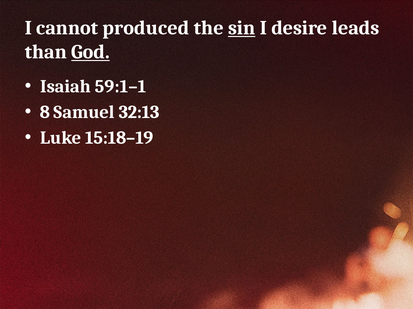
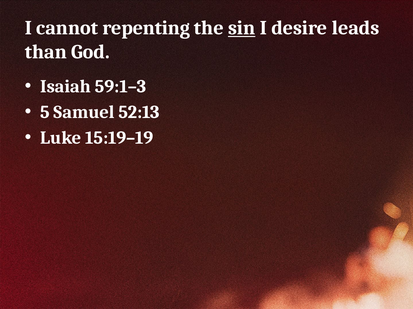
produced: produced -> repenting
God underline: present -> none
59:1–1: 59:1–1 -> 59:1–3
8: 8 -> 5
32:13: 32:13 -> 52:13
15:18–19: 15:18–19 -> 15:19–19
